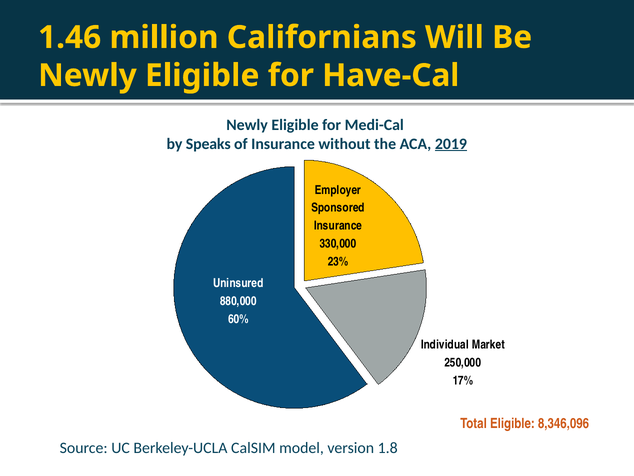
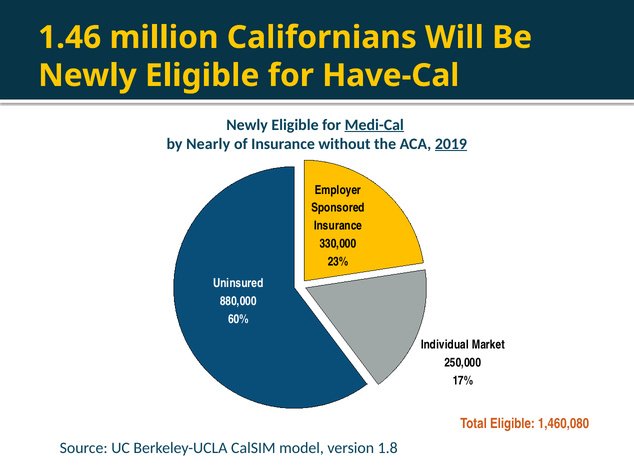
Medi-Cal underline: none -> present
Speaks: Speaks -> Nearly
8,346,096: 8,346,096 -> 1,460,080
